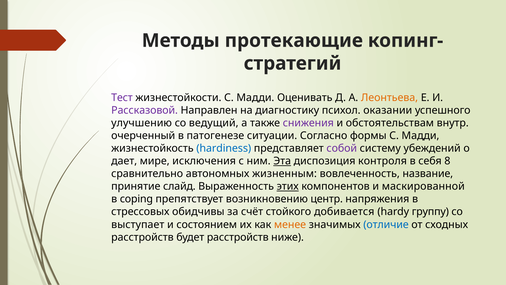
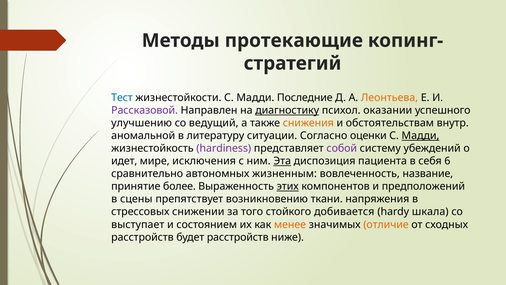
Тест colour: purple -> blue
Оценивать: Оценивать -> Последние
диагностику underline: none -> present
снижения colour: purple -> orange
очерченный: очерченный -> аномальной
патогенезе: патогенезе -> литературу
формы: формы -> оценки
Мадди at (420, 136) underline: none -> present
hardiness colour: blue -> purple
дает: дает -> идет
контроля: контроля -> пациента
8: 8 -> 6
слайд: слайд -> более
маскированной: маскированной -> предположений
coping: coping -> сцены
центр: центр -> ткани
обидчивы: обидчивы -> снижении
счёт: счёт -> того
группу: группу -> шкала
отличие colour: blue -> orange
